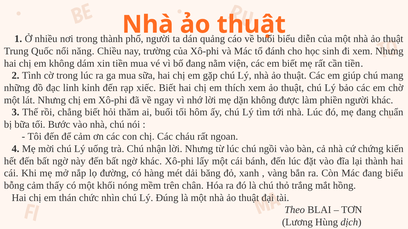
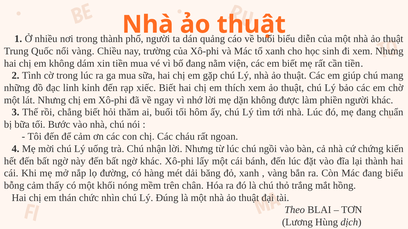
nổi năng: năng -> vàng
tổ đánh: đánh -> xanh
